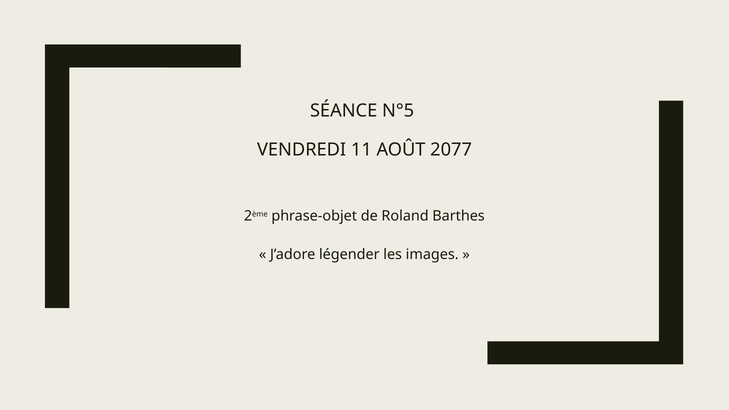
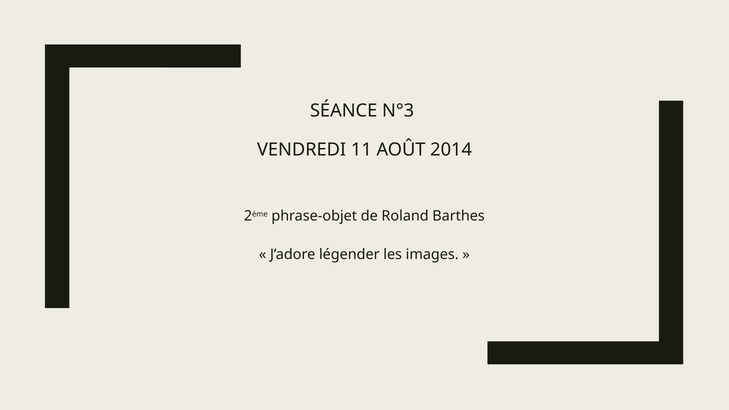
N°5: N°5 -> N°3
2077: 2077 -> 2014
